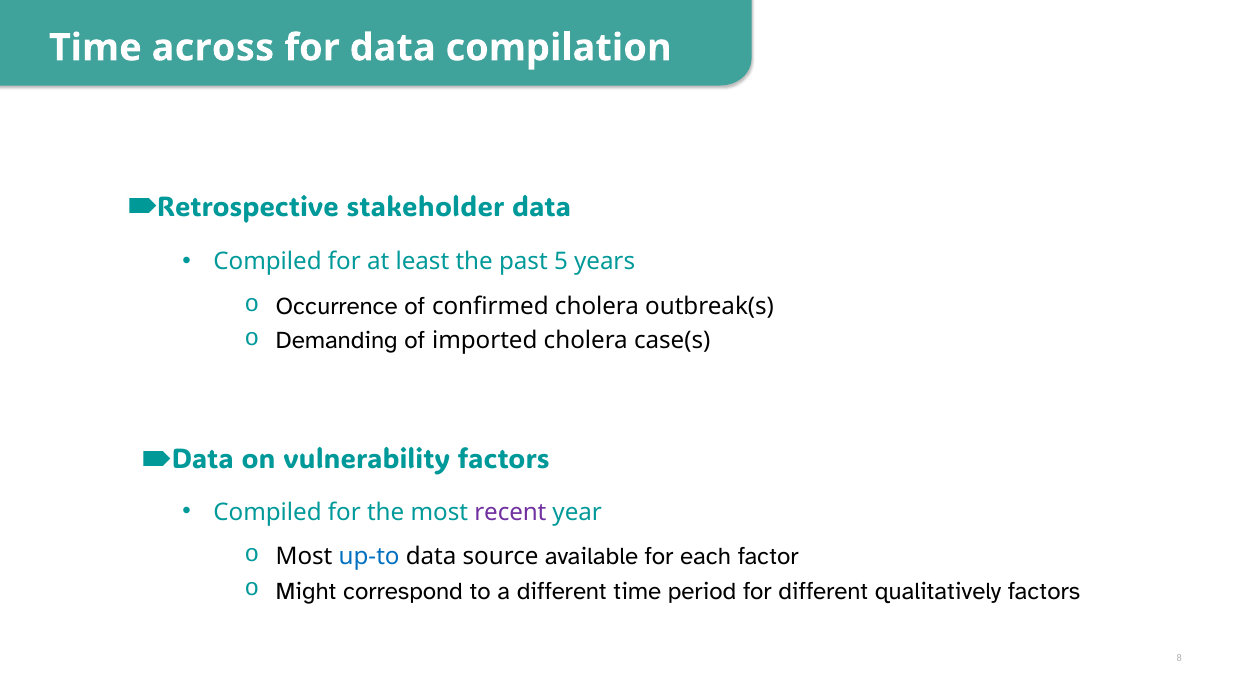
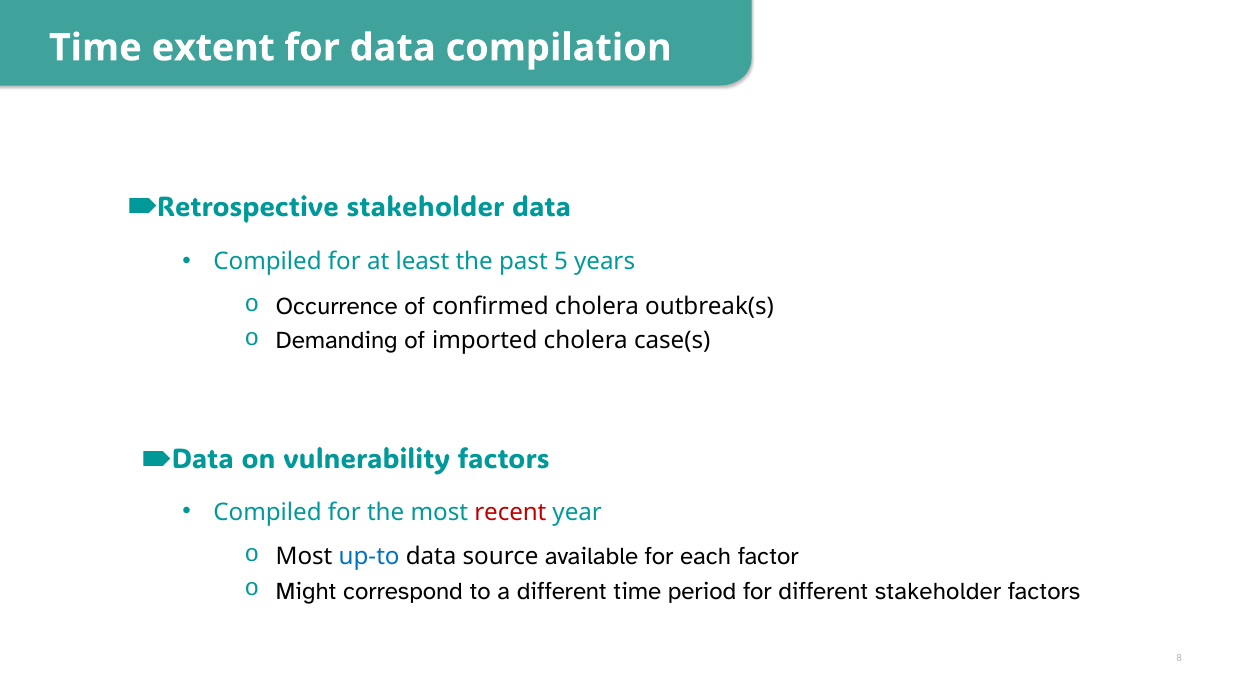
across: across -> extent
recent colour: purple -> red
different qualitatively: qualitatively -> stakeholder
